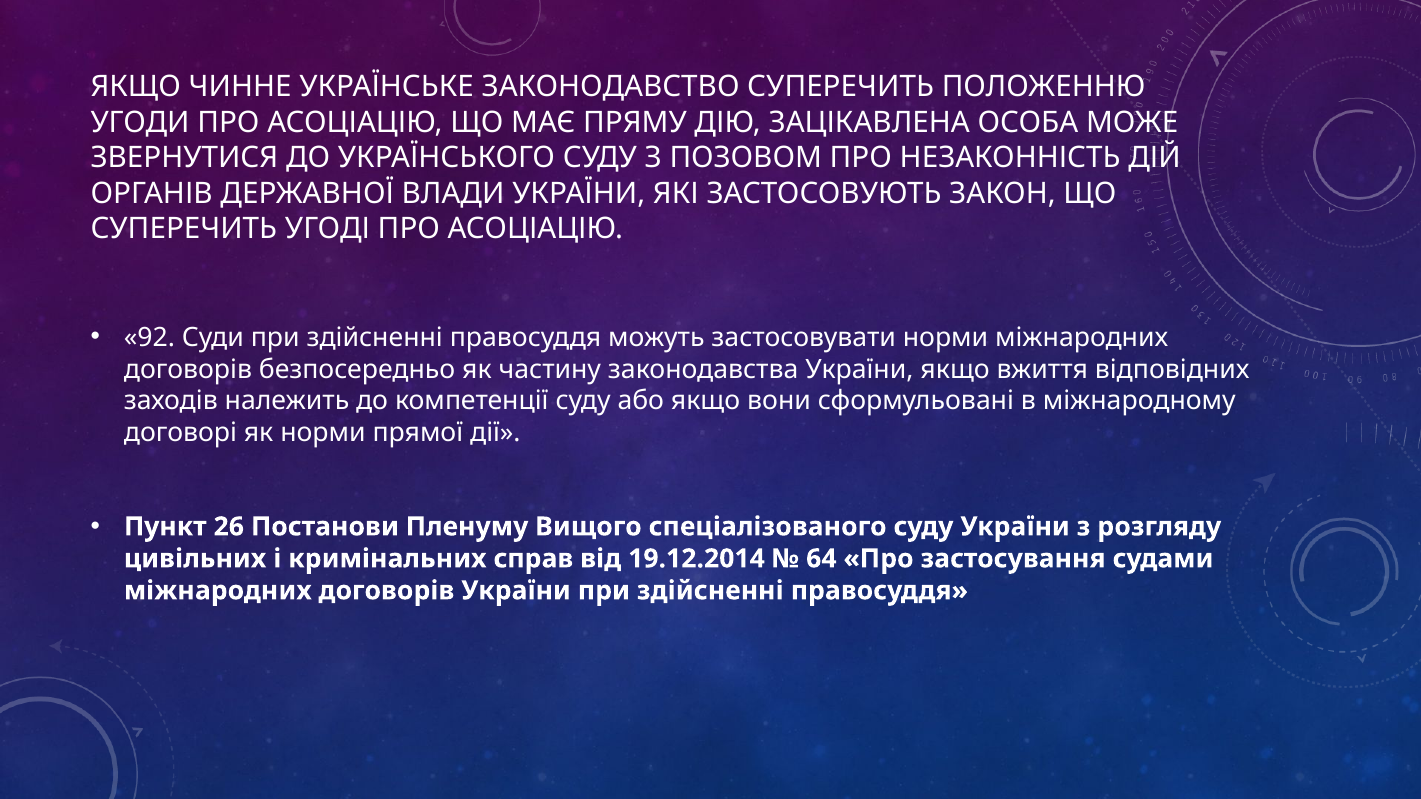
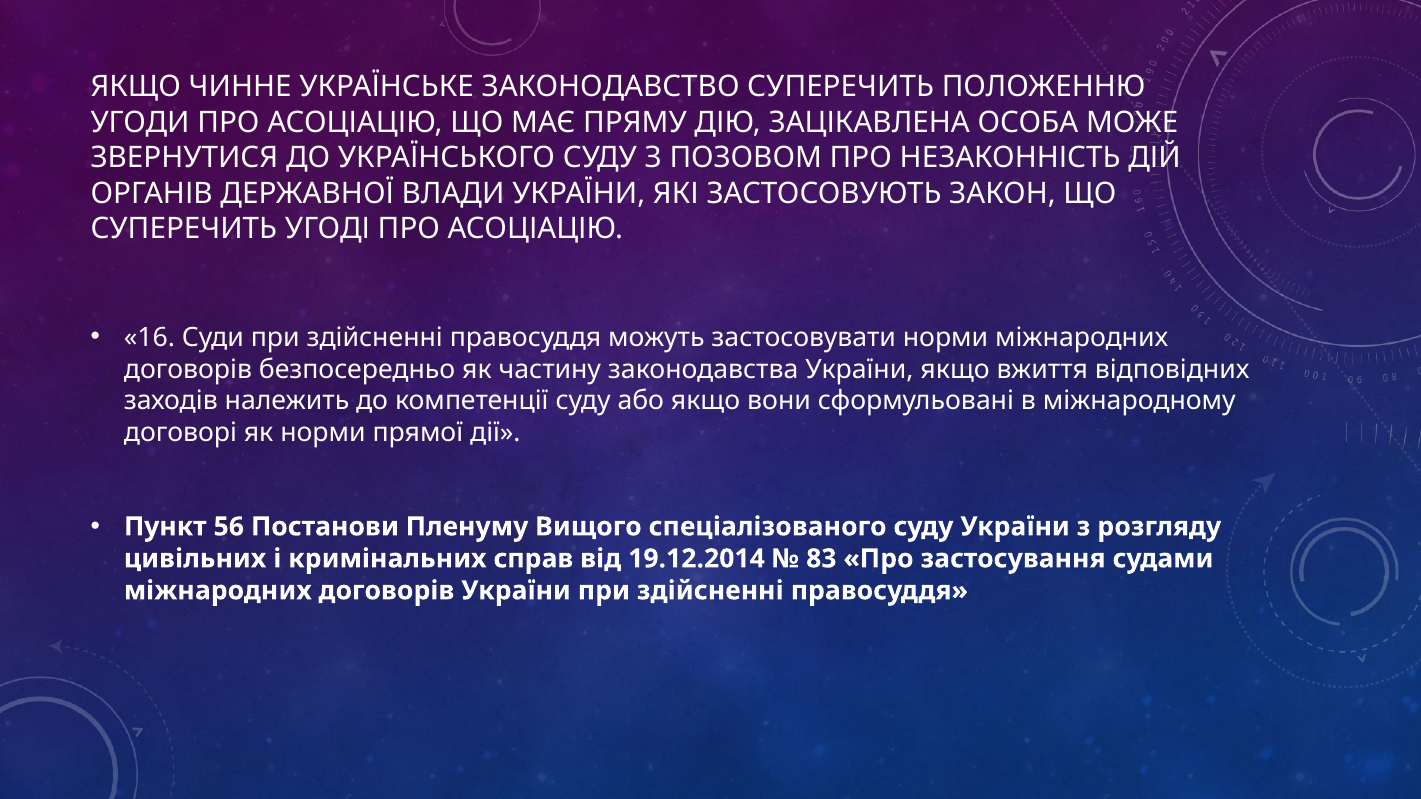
92: 92 -> 16
26: 26 -> 56
64: 64 -> 83
